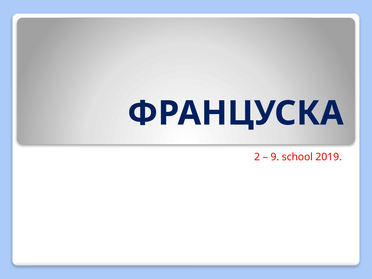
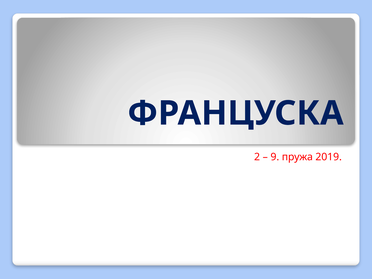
school: school -> пружа
